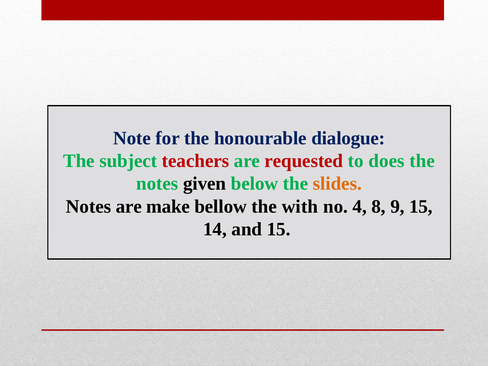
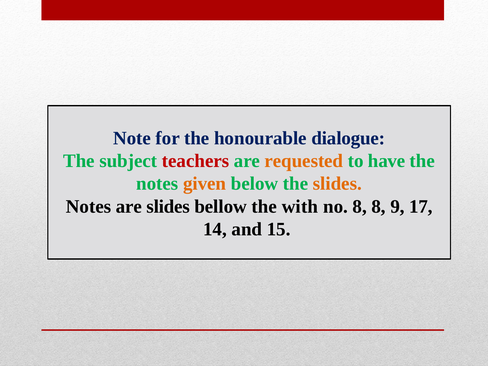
requested colour: red -> orange
does: does -> have
given colour: black -> orange
are make: make -> slides
no 4: 4 -> 8
9 15: 15 -> 17
